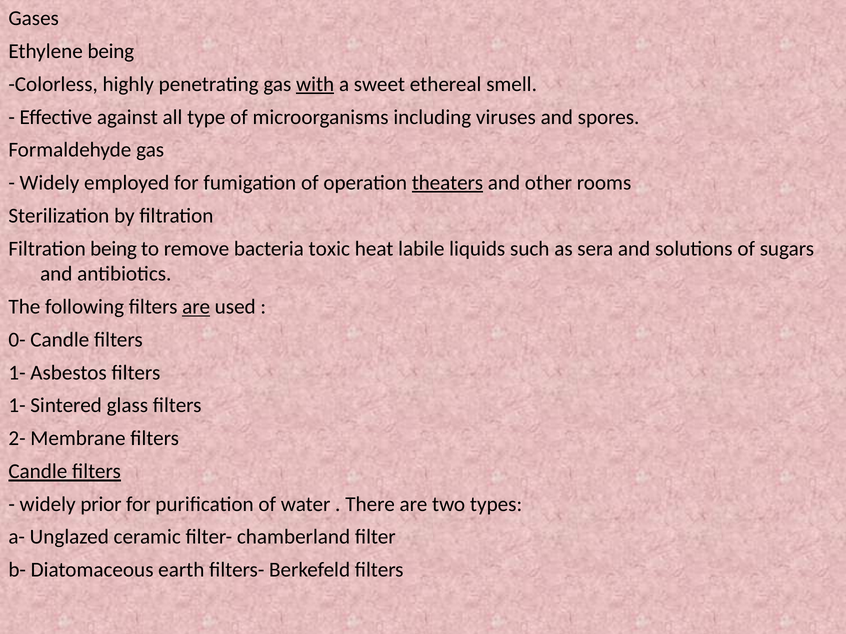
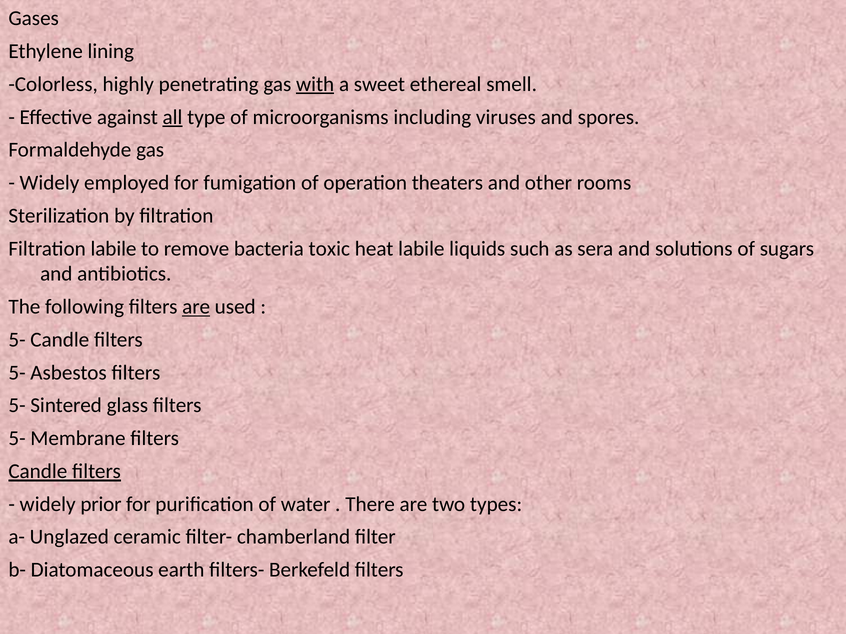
Ethylene being: being -> lining
all underline: none -> present
theaters underline: present -> none
Filtration being: being -> labile
0- at (17, 340): 0- -> 5-
1- at (17, 373): 1- -> 5-
1- at (17, 406): 1- -> 5-
2- at (17, 439): 2- -> 5-
